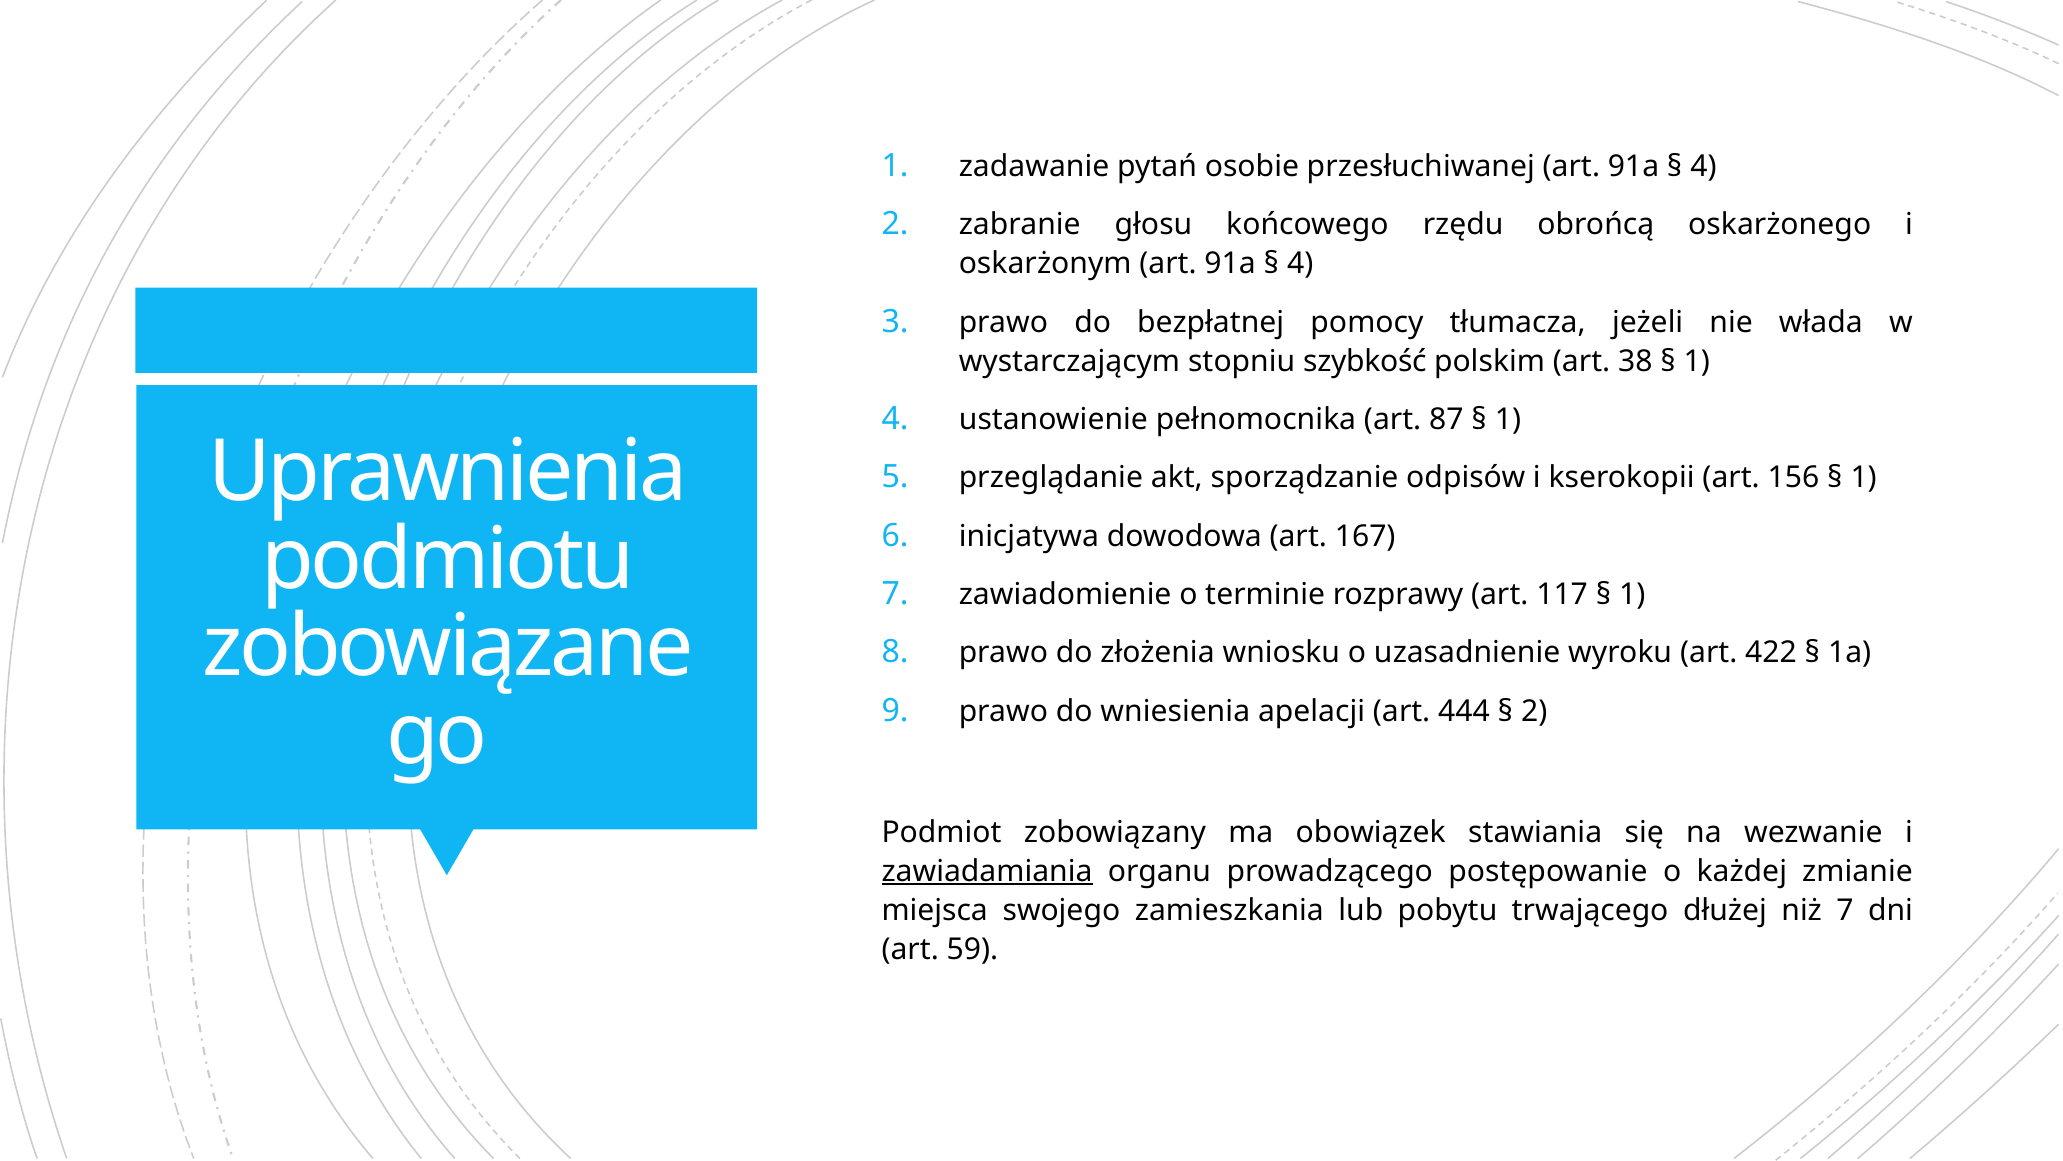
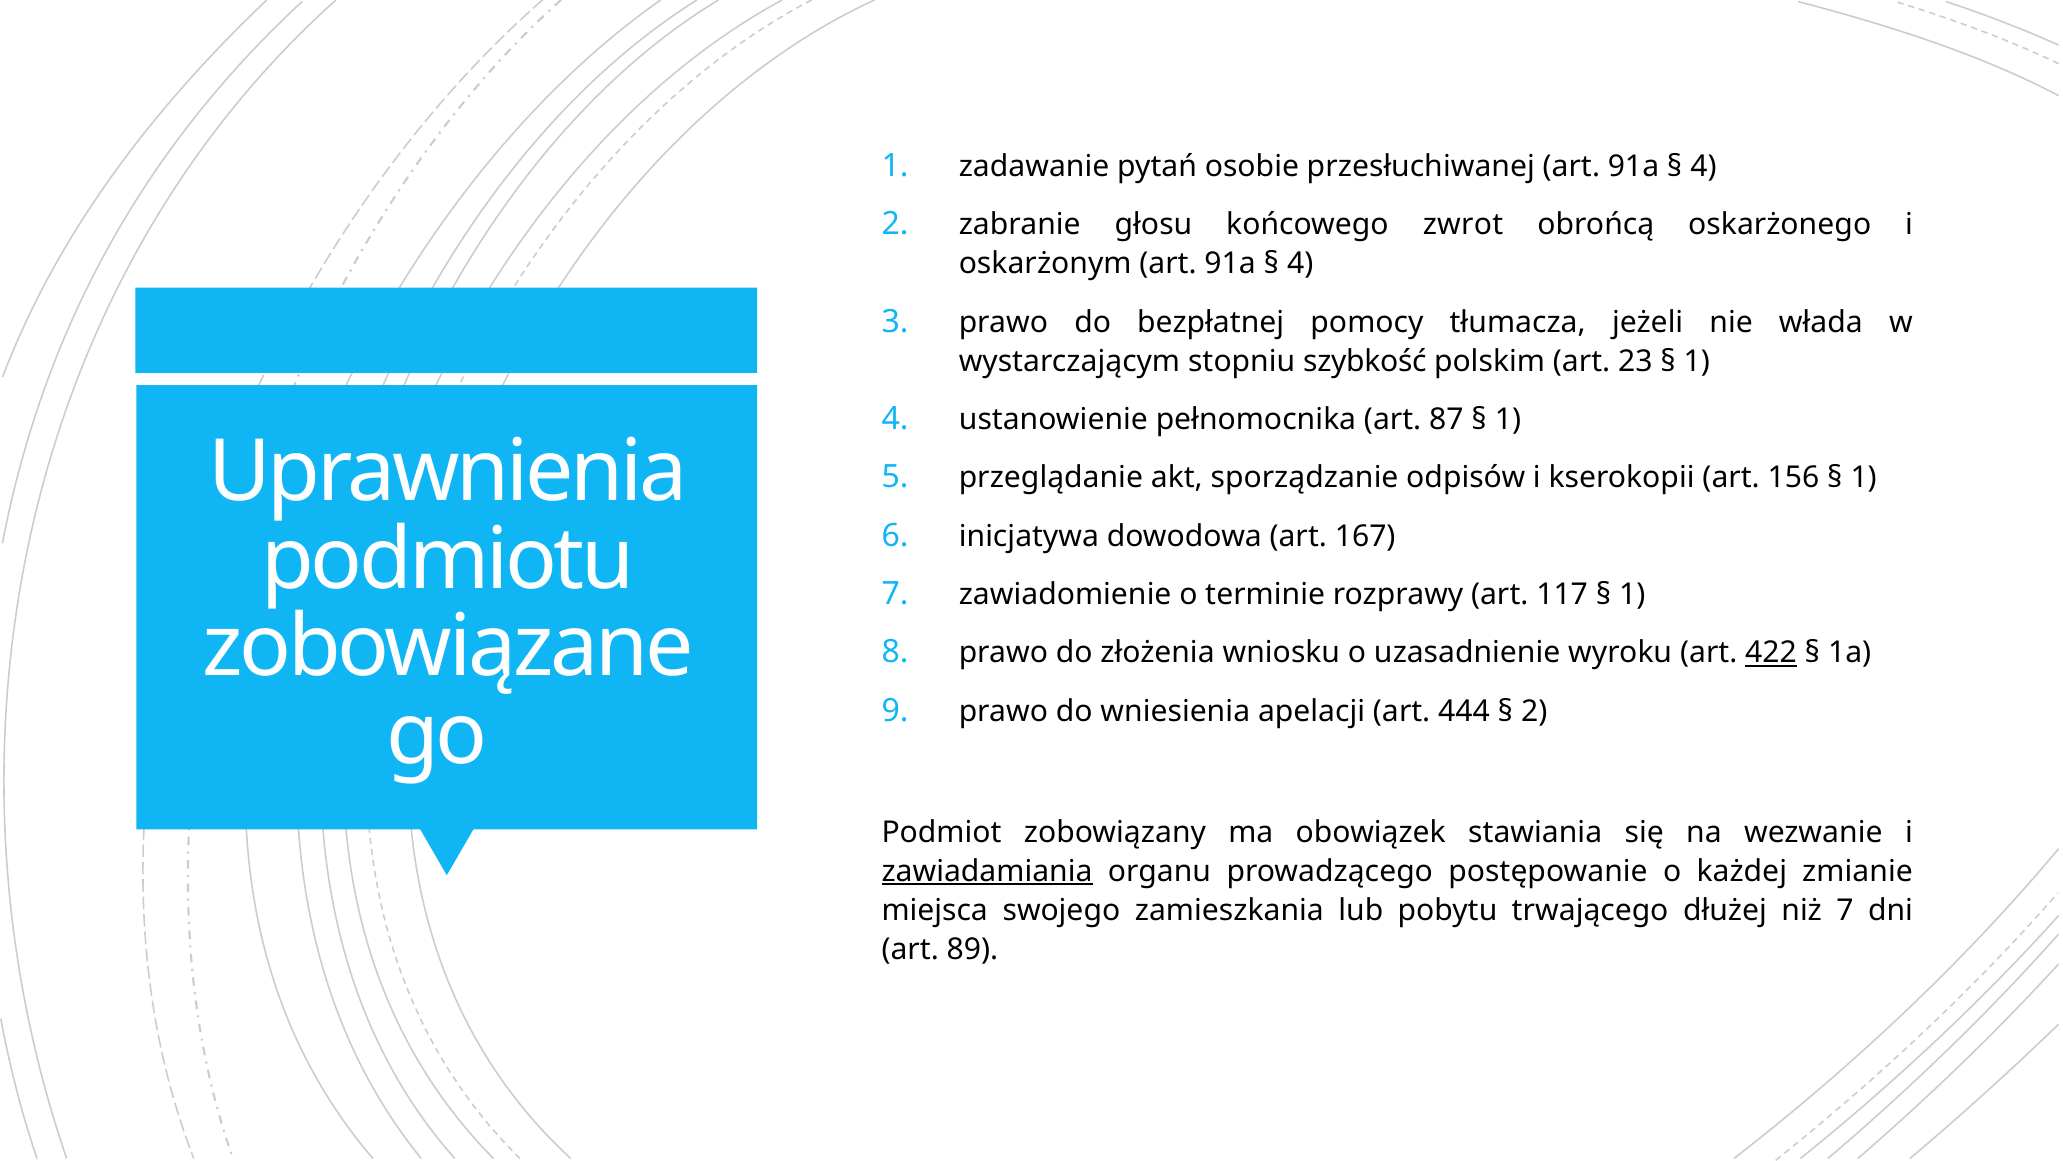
rzędu: rzędu -> zwrot
38: 38 -> 23
422 underline: none -> present
59: 59 -> 89
